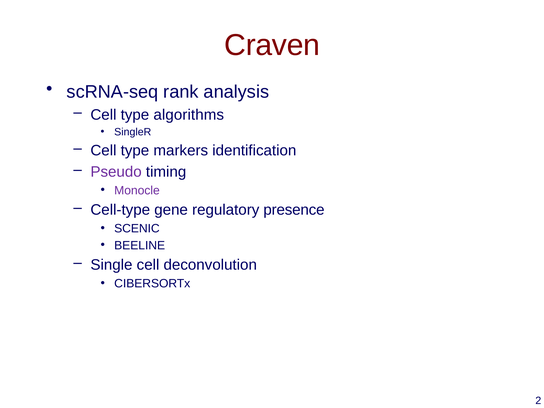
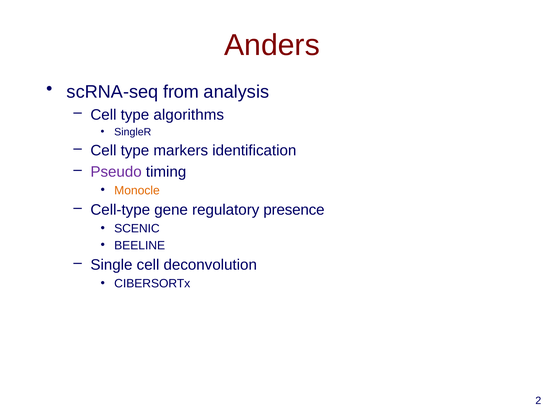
Craven: Craven -> Anders
rank: rank -> from
Monocle colour: purple -> orange
